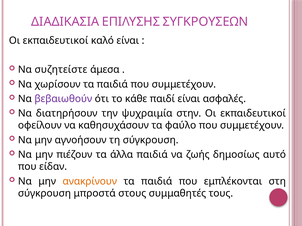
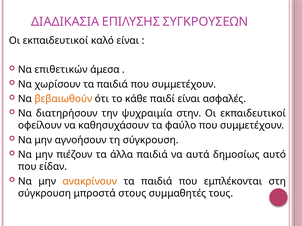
συζητείστε: συζητείστε -> επιθετικών
βεβαιωθούν colour: purple -> orange
ζωής: ζωής -> αυτά
